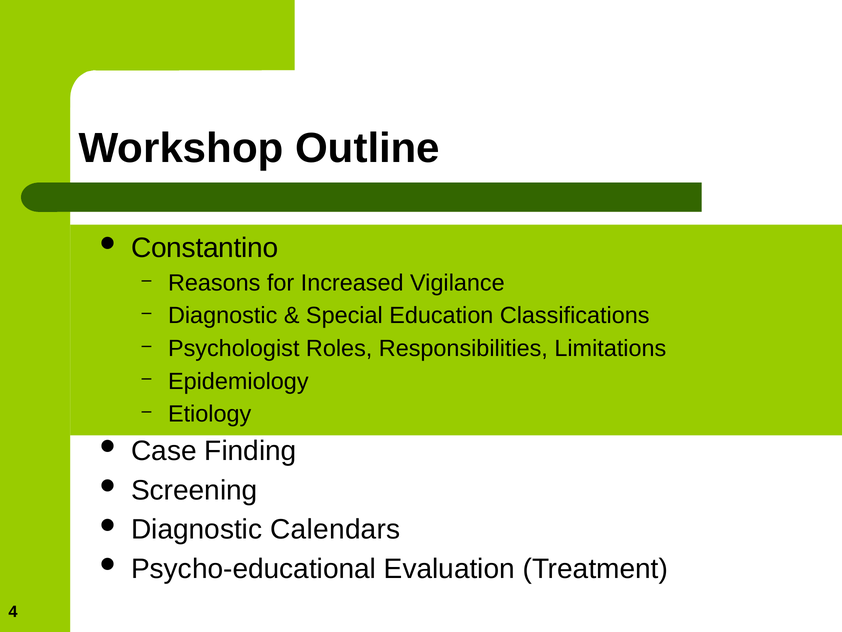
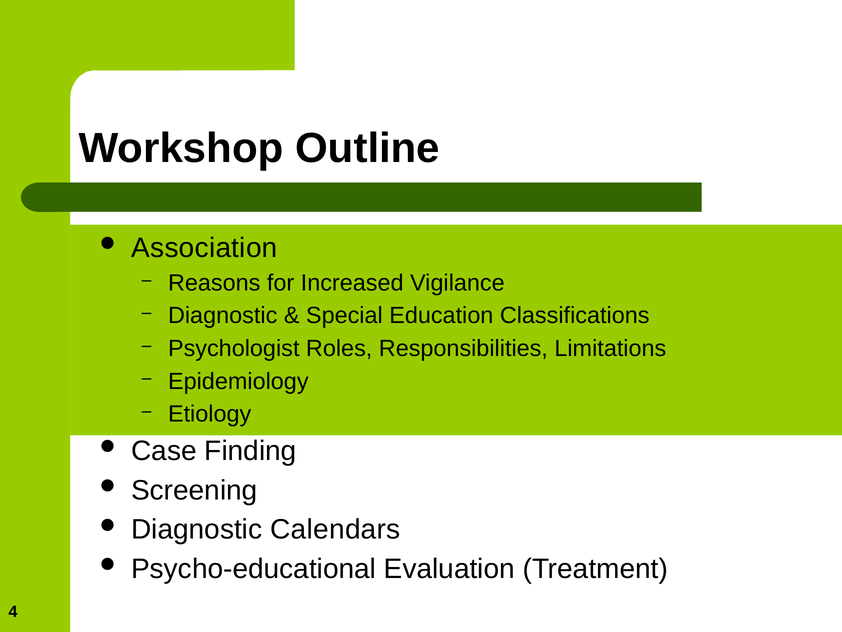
Constantino: Constantino -> Association
